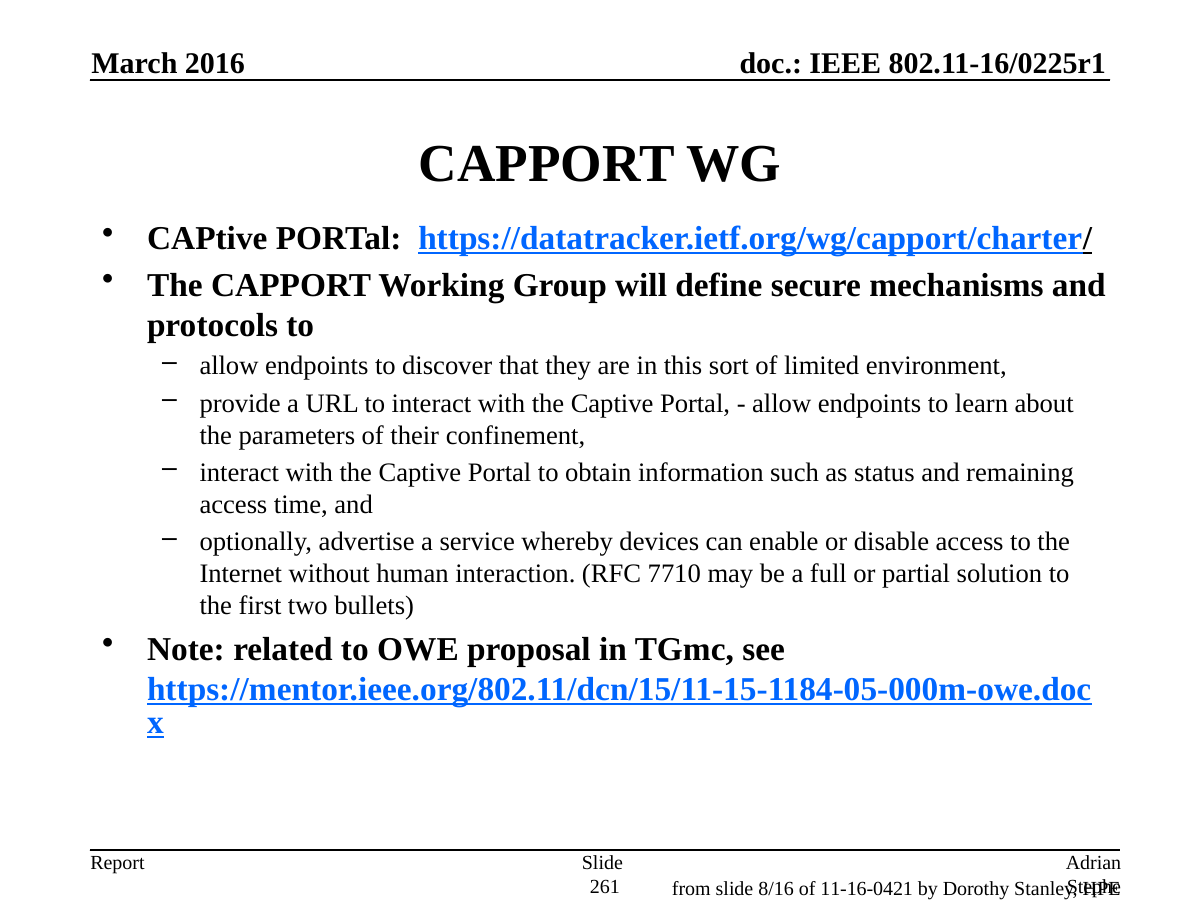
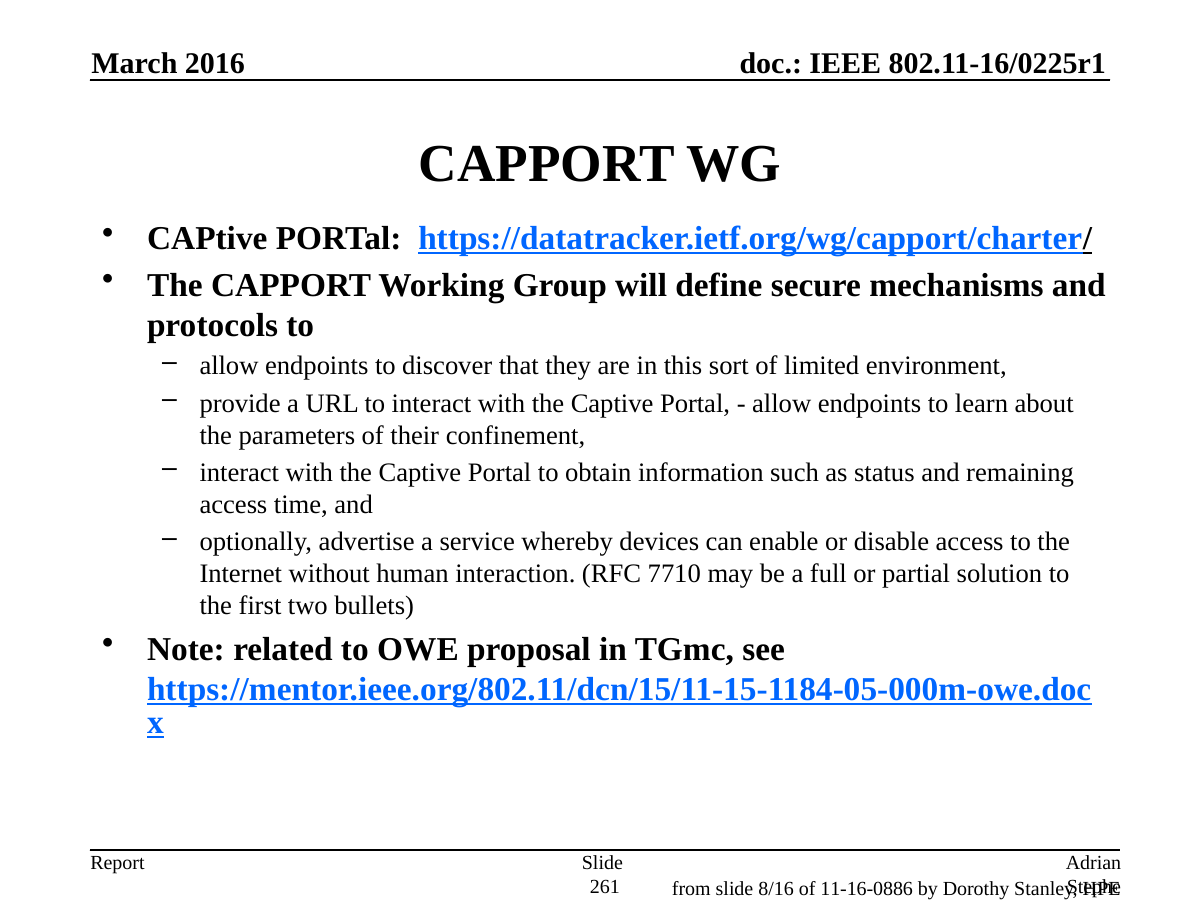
11-16-0421: 11-16-0421 -> 11-16-0886
